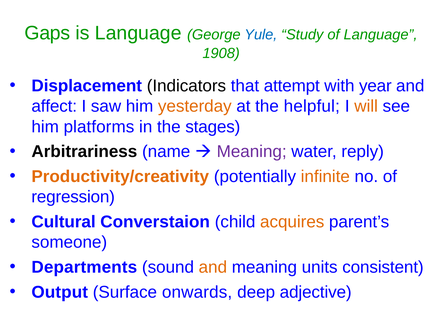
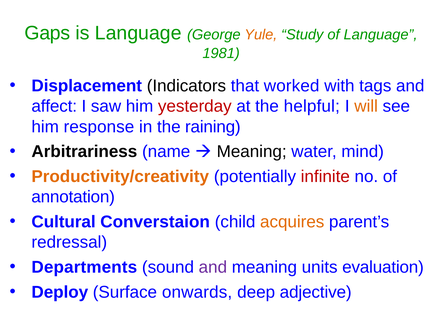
Yule colour: blue -> orange
1908: 1908 -> 1981
attempt: attempt -> worked
year: year -> tags
yesterday colour: orange -> red
platforms: platforms -> response
stages: stages -> raining
Meaning at (252, 151) colour: purple -> black
reply: reply -> mind
infinite colour: orange -> red
regression: regression -> annotation
someone: someone -> redressal
and at (213, 267) colour: orange -> purple
consistent: consistent -> evaluation
Output: Output -> Deploy
